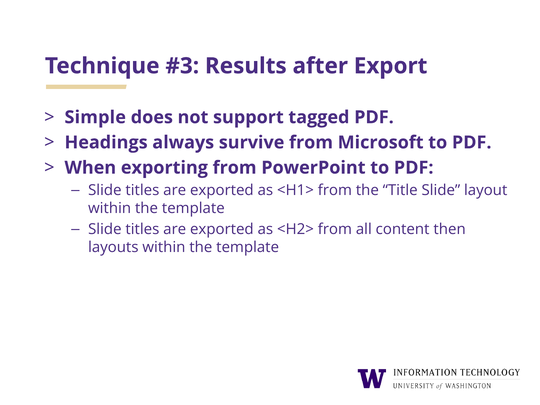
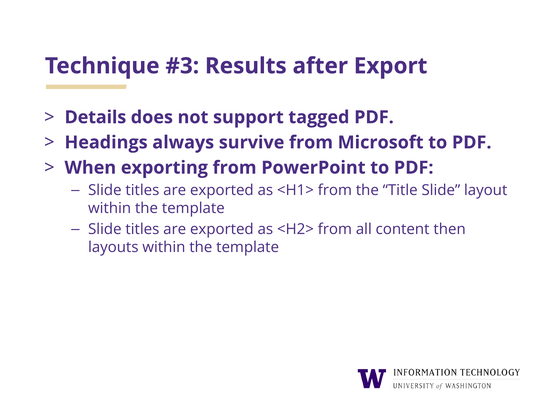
Simple: Simple -> Details
